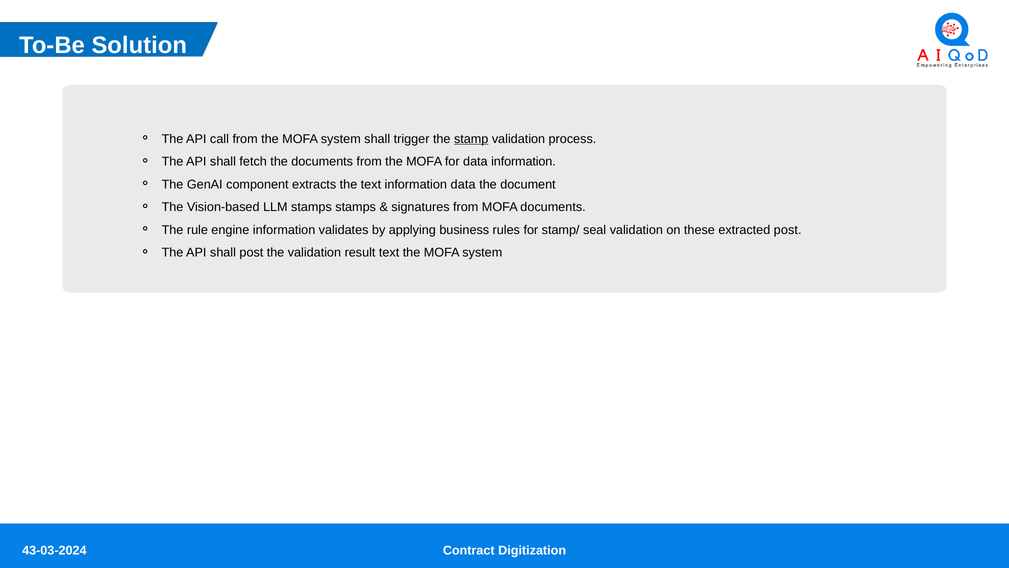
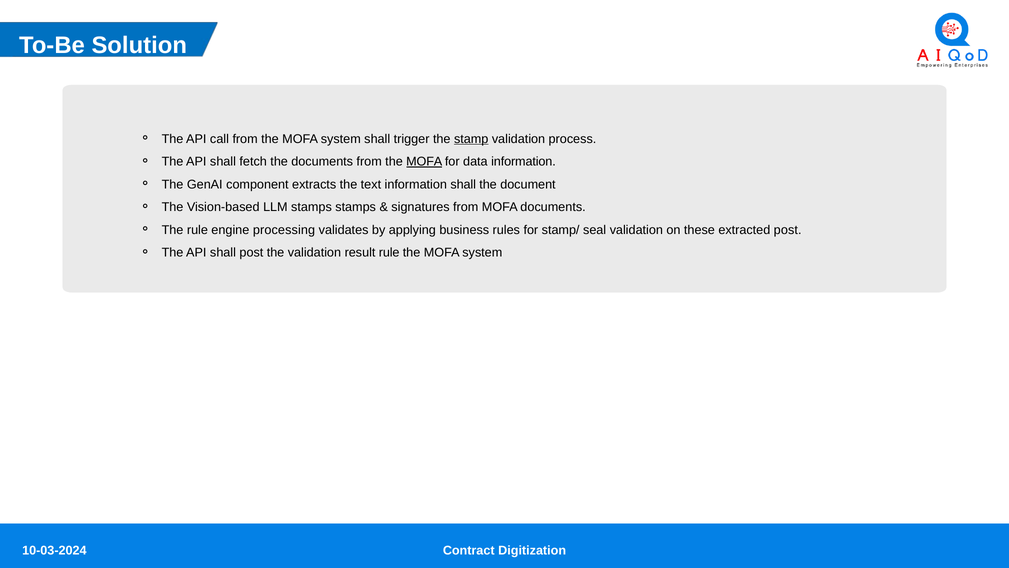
MOFA at (424, 162) underline: none -> present
information data: data -> shall
engine information: information -> processing
result text: text -> rule
43-03-2024: 43-03-2024 -> 10-03-2024
